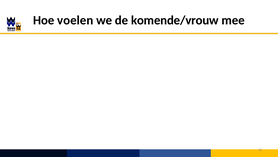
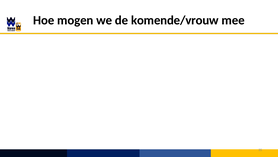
voelen: voelen -> mogen
